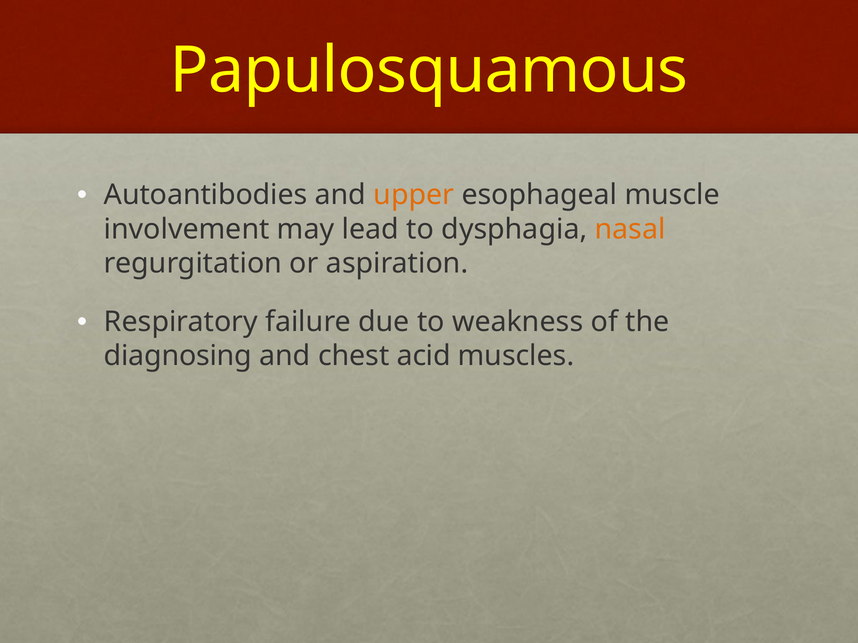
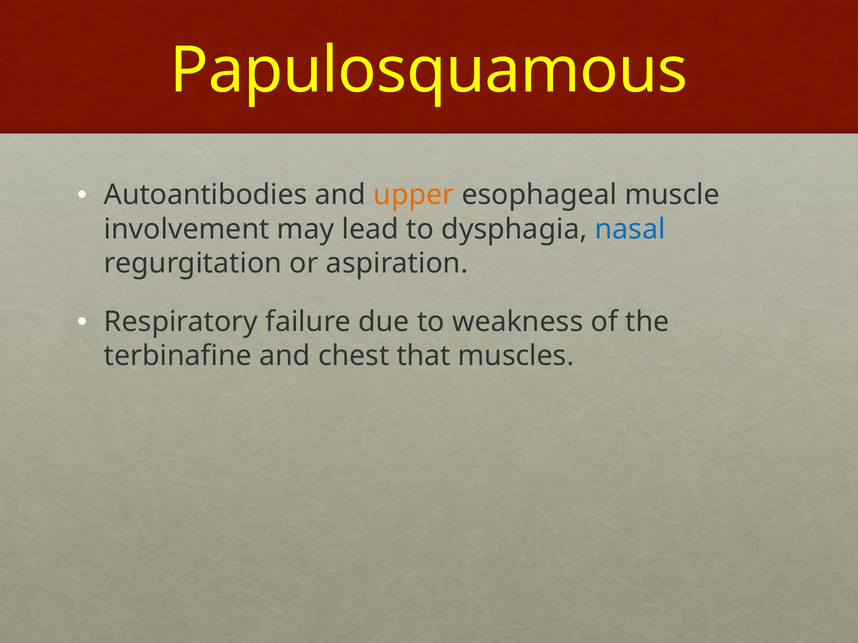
nasal colour: orange -> blue
diagnosing: diagnosing -> terbinafine
acid: acid -> that
